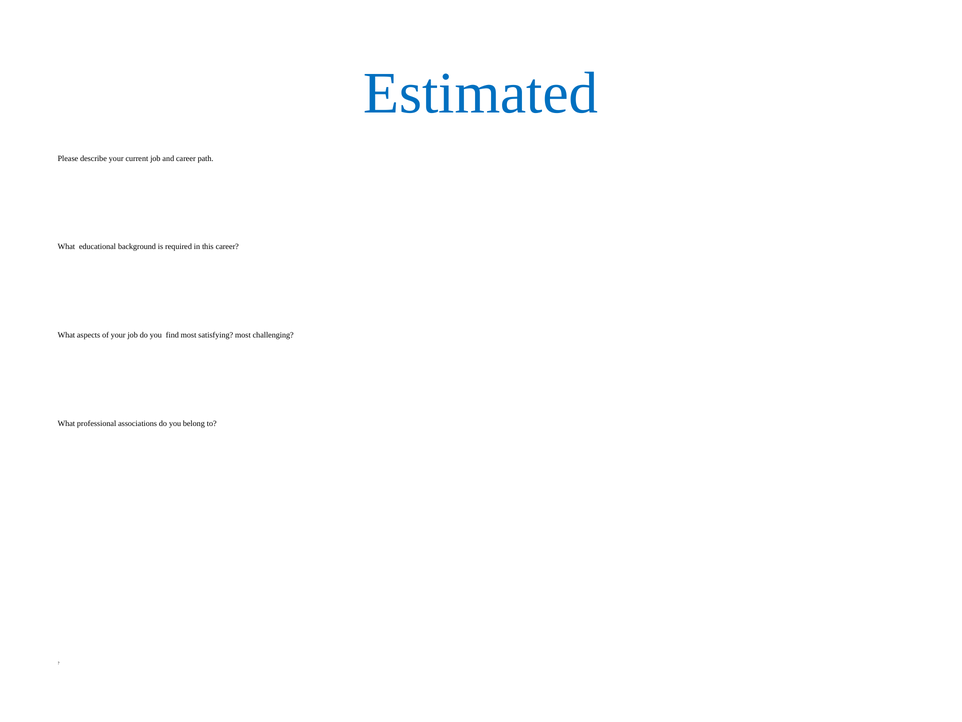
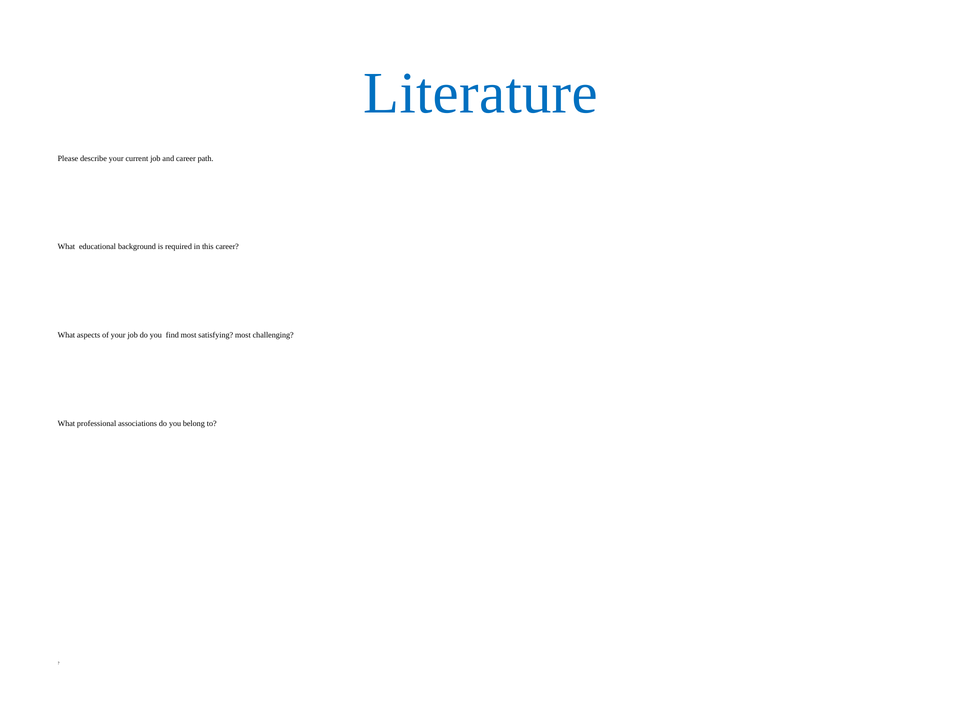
Estimated: Estimated -> Literature
